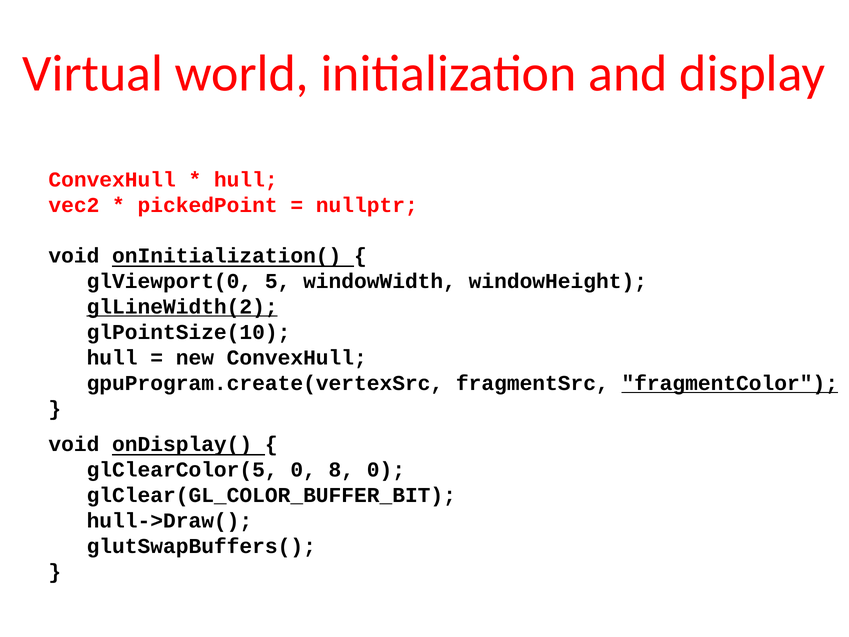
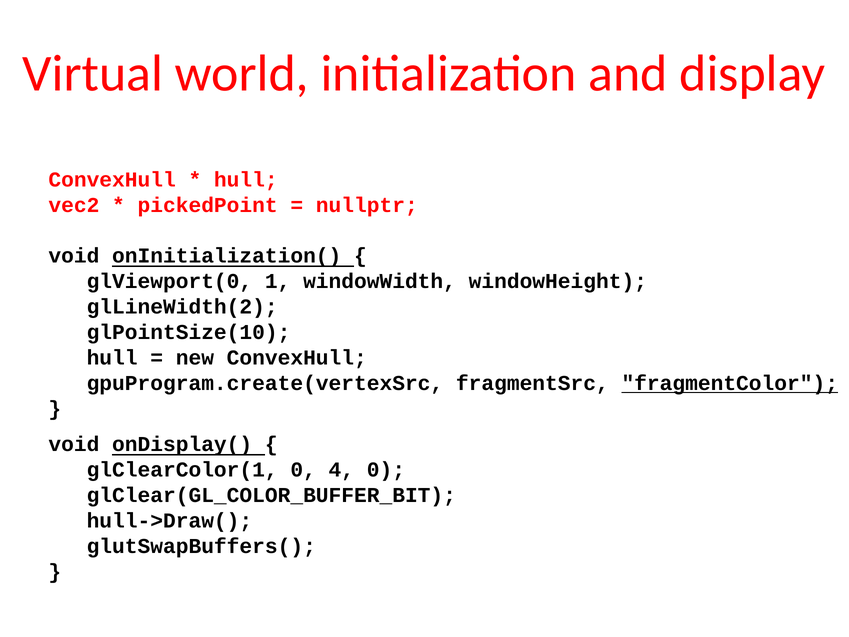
5: 5 -> 1
glLineWidth(2 underline: present -> none
glClearColor(5: glClearColor(5 -> glClearColor(1
8: 8 -> 4
